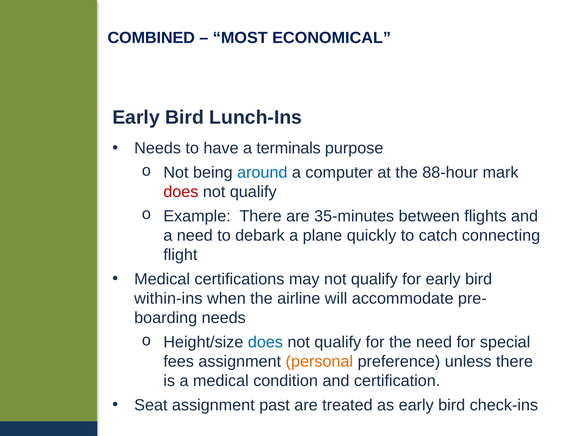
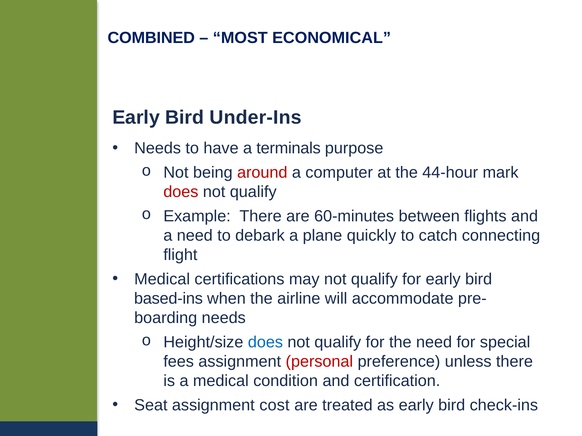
Lunch-Ins: Lunch-Ins -> Under-Ins
around colour: blue -> red
88-hour: 88-hour -> 44-hour
35-minutes: 35-minutes -> 60-minutes
within-ins: within-ins -> based-ins
personal colour: orange -> red
past: past -> cost
